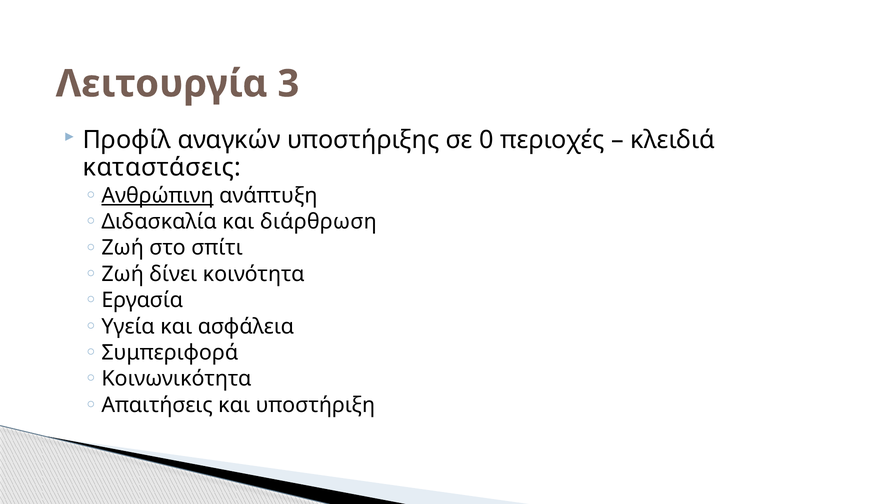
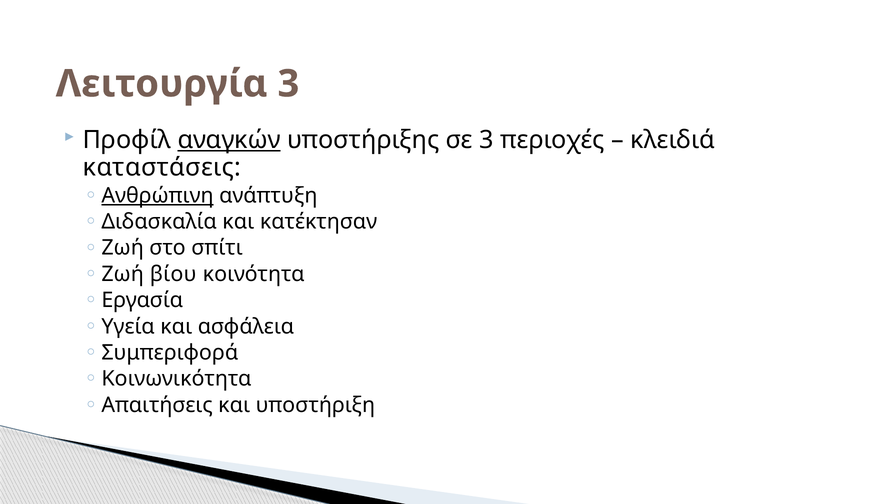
αναγκών underline: none -> present
σε 0: 0 -> 3
διάρθρωση: διάρθρωση -> κατέκτησαν
δίνει: δίνει -> βίου
